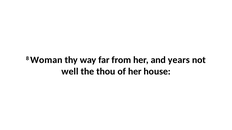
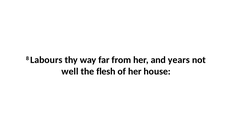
Woman: Woman -> Labours
thou: thou -> flesh
